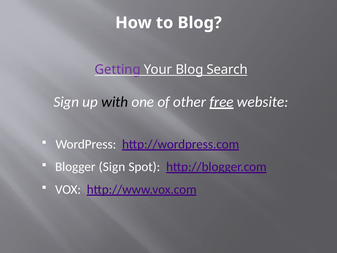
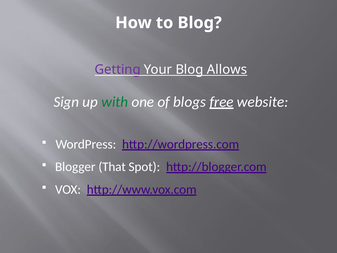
Search: Search -> Allows
with colour: black -> green
other: other -> blogs
Blogger Sign: Sign -> That
